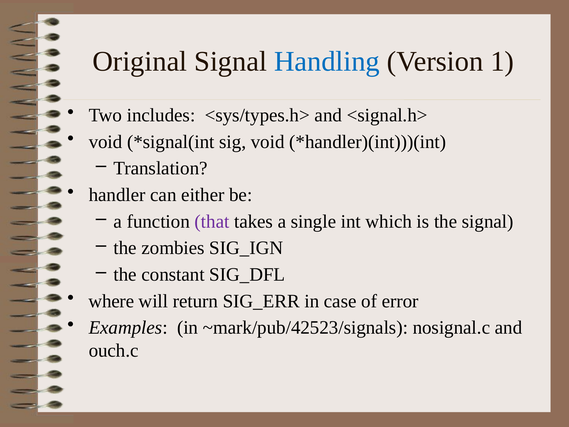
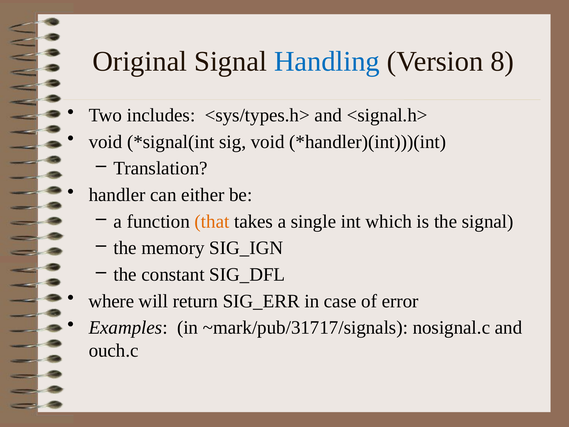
1: 1 -> 8
that colour: purple -> orange
zombies: zombies -> memory
~mark/pub/42523/signals: ~mark/pub/42523/signals -> ~mark/pub/31717/signals
